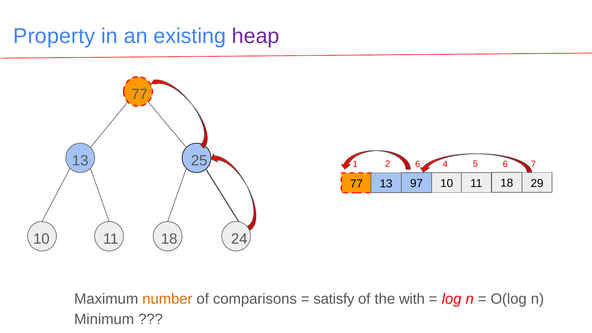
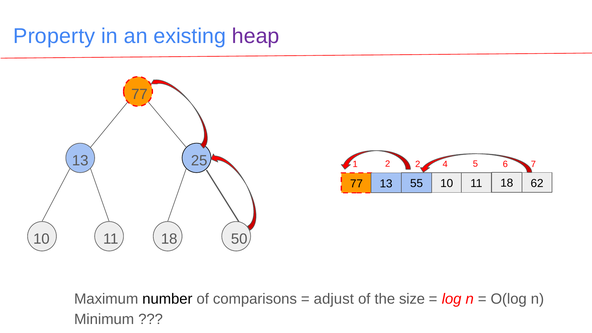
6 at (418, 164): 6 -> 2
97: 97 -> 55
29: 29 -> 62
24: 24 -> 50
number colour: orange -> black
satisfy: satisfy -> adjust
with: with -> size
